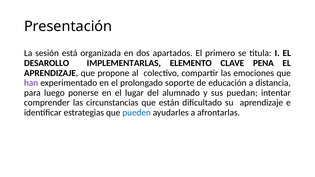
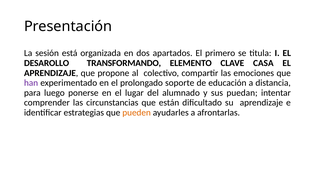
IMPLEMENTARLAS: IMPLEMENTARLAS -> TRANSFORMANDO
PENA: PENA -> CASA
pueden colour: blue -> orange
